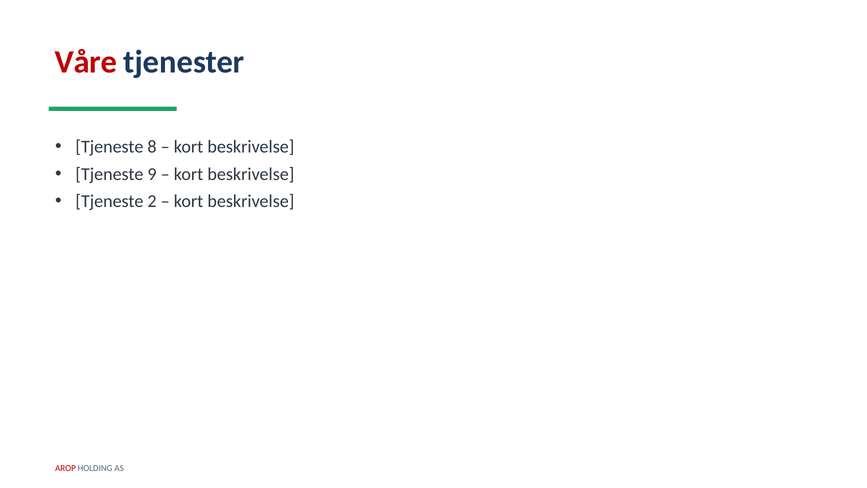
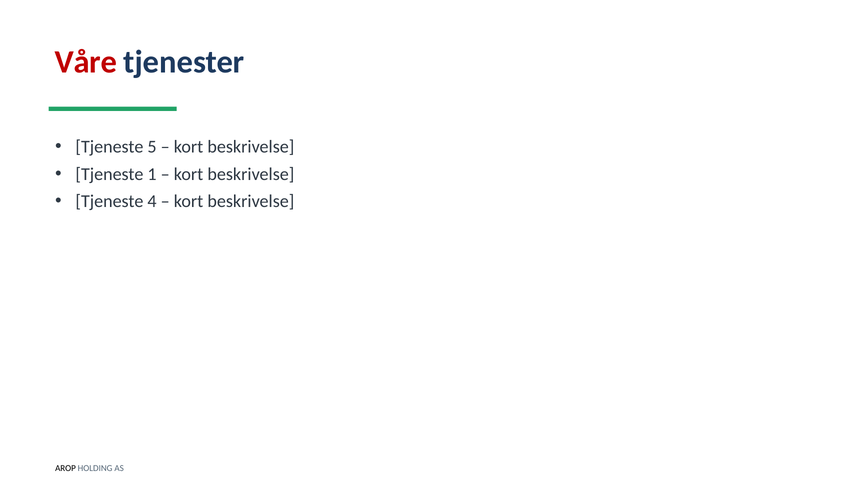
8: 8 -> 5
9: 9 -> 1
2: 2 -> 4
AROP colour: red -> black
